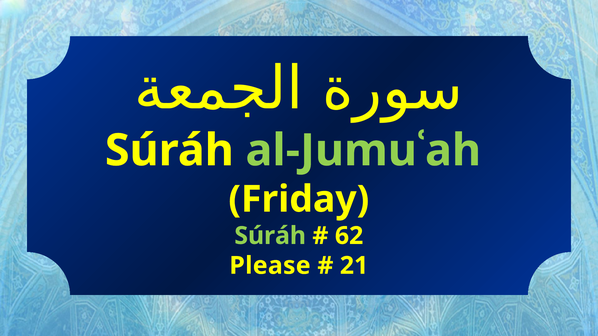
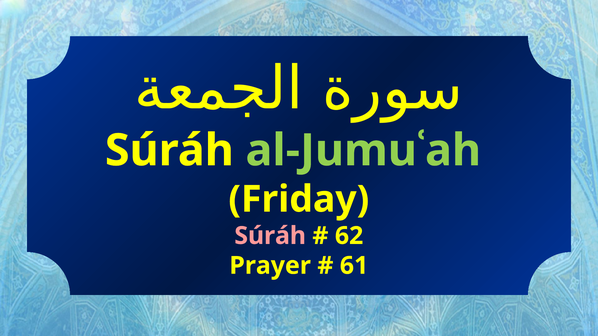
Súráh at (270, 236) colour: light green -> pink
Please: Please -> Prayer
21: 21 -> 61
